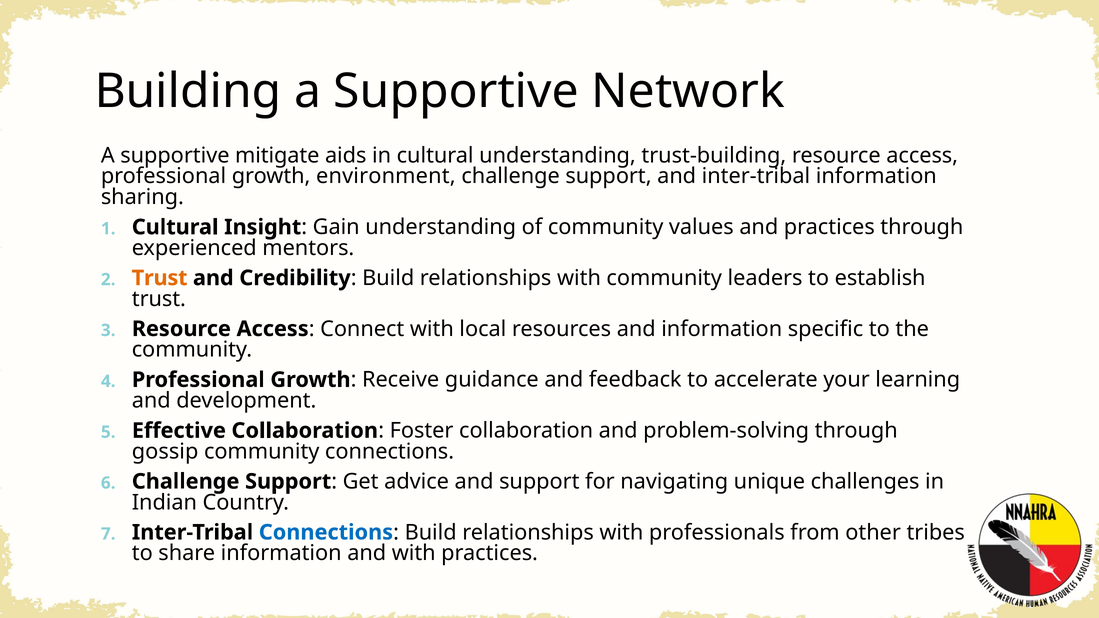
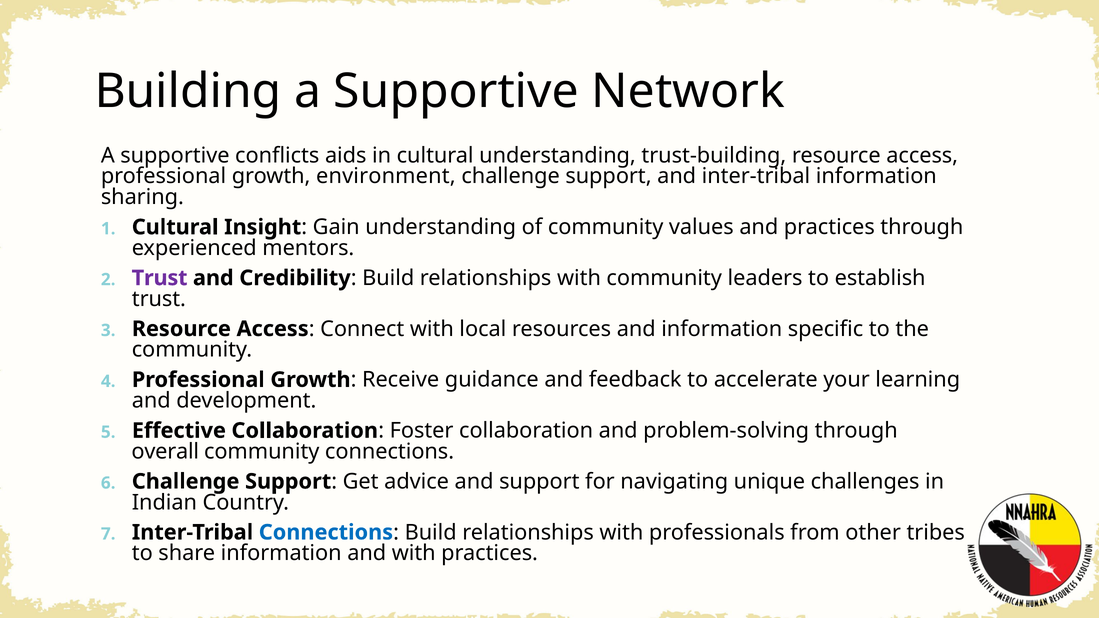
mitigate: mitigate -> conflicts
Trust at (160, 278) colour: orange -> purple
gossip: gossip -> overall
